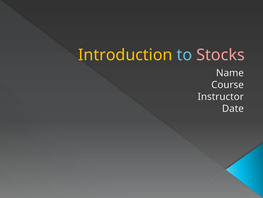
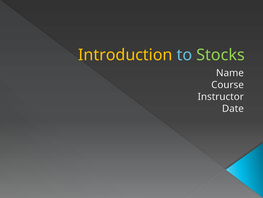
Stocks colour: pink -> light green
